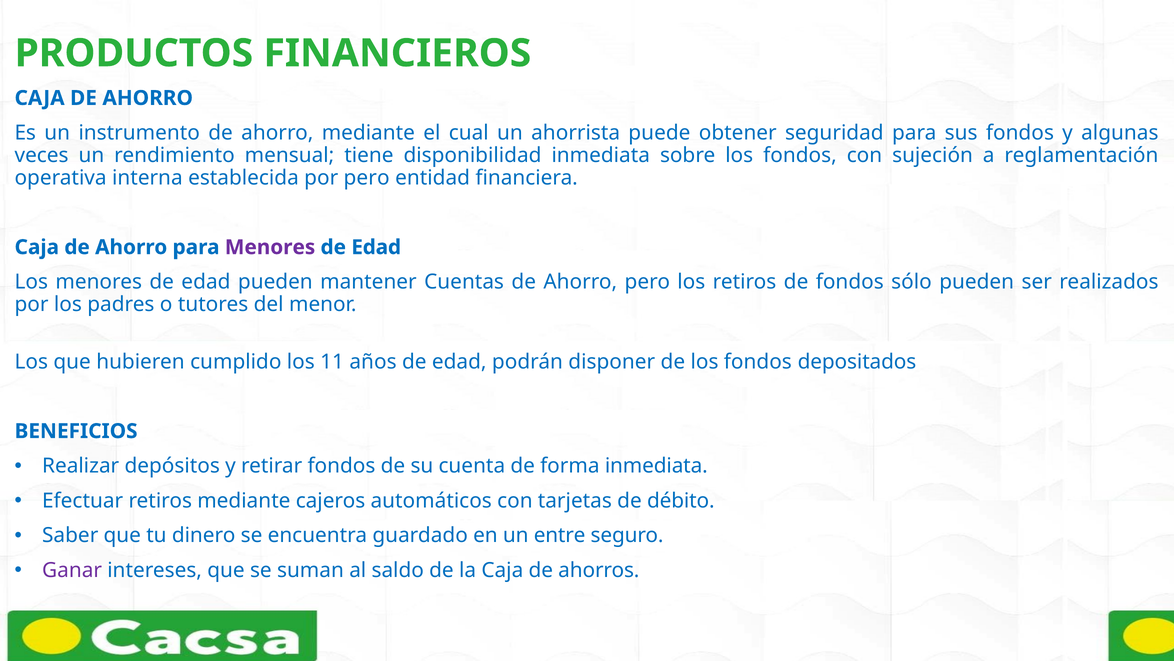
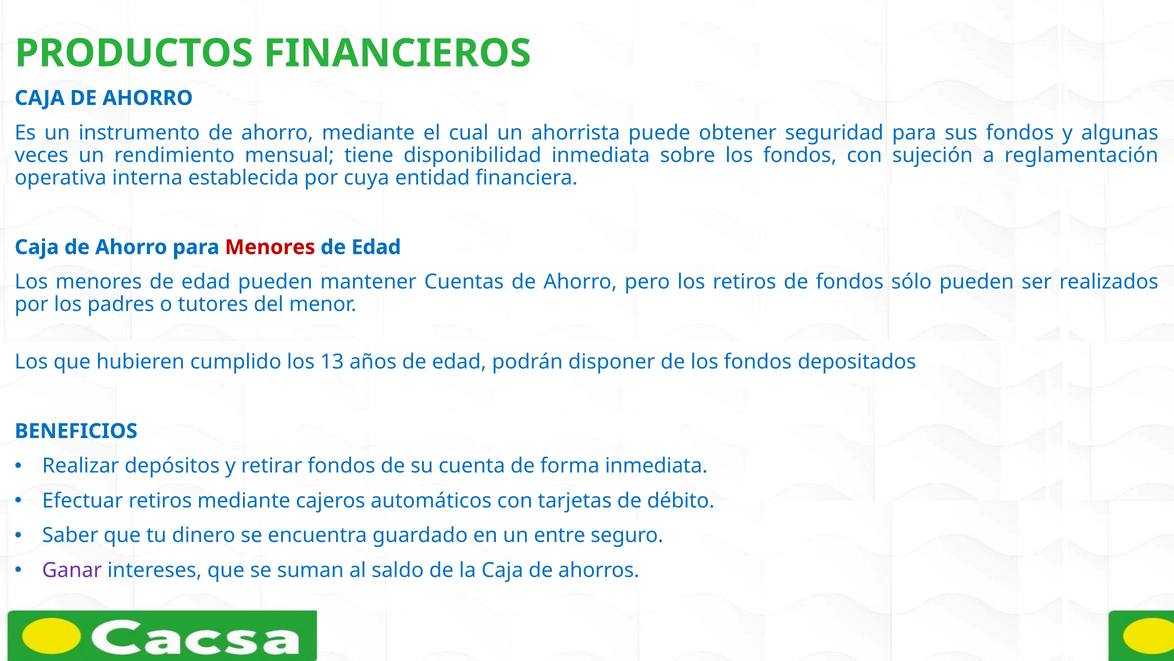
por pero: pero -> cuya
Menores at (270, 247) colour: purple -> red
11: 11 -> 13
